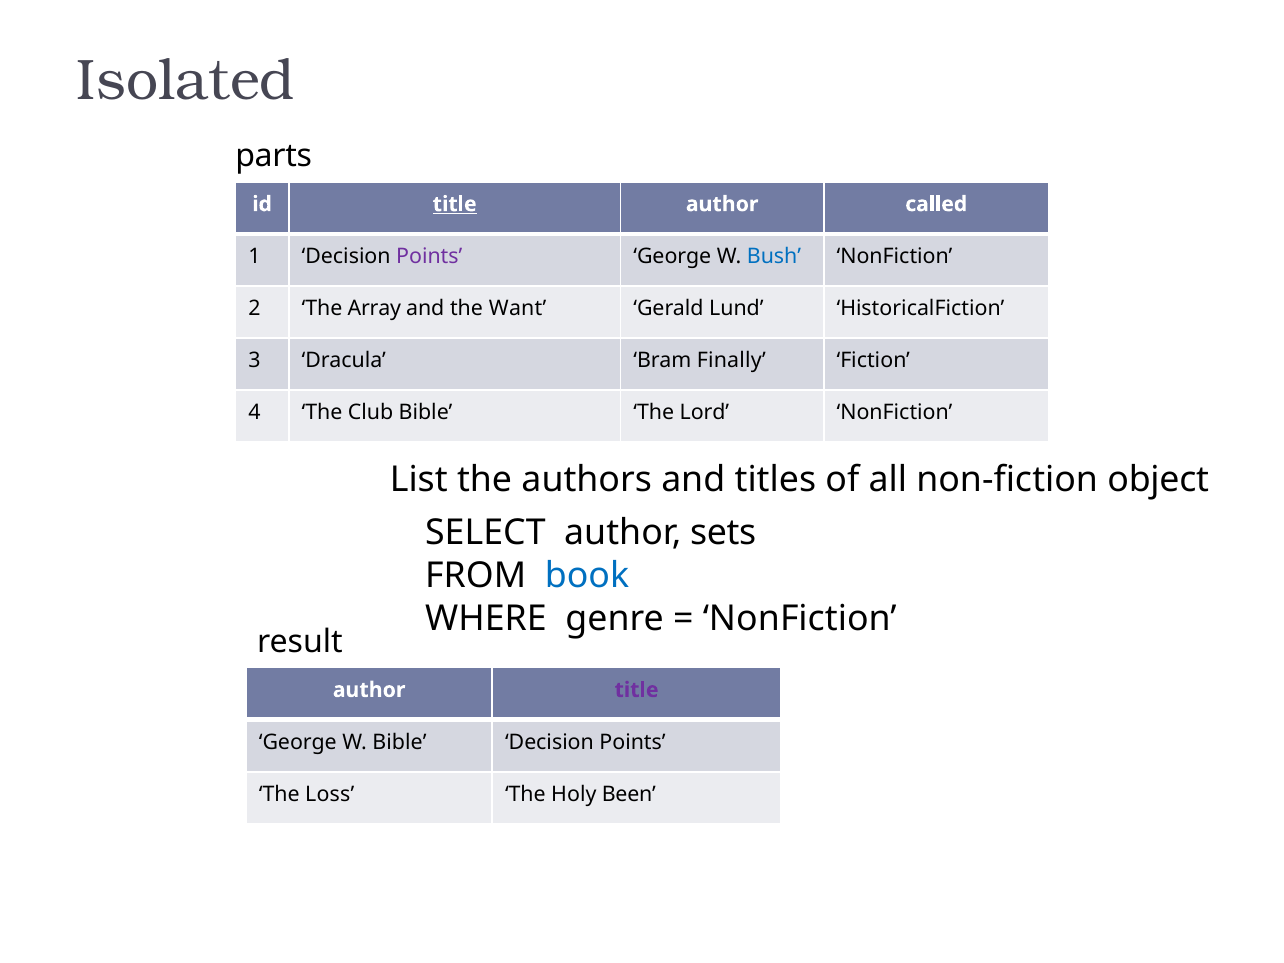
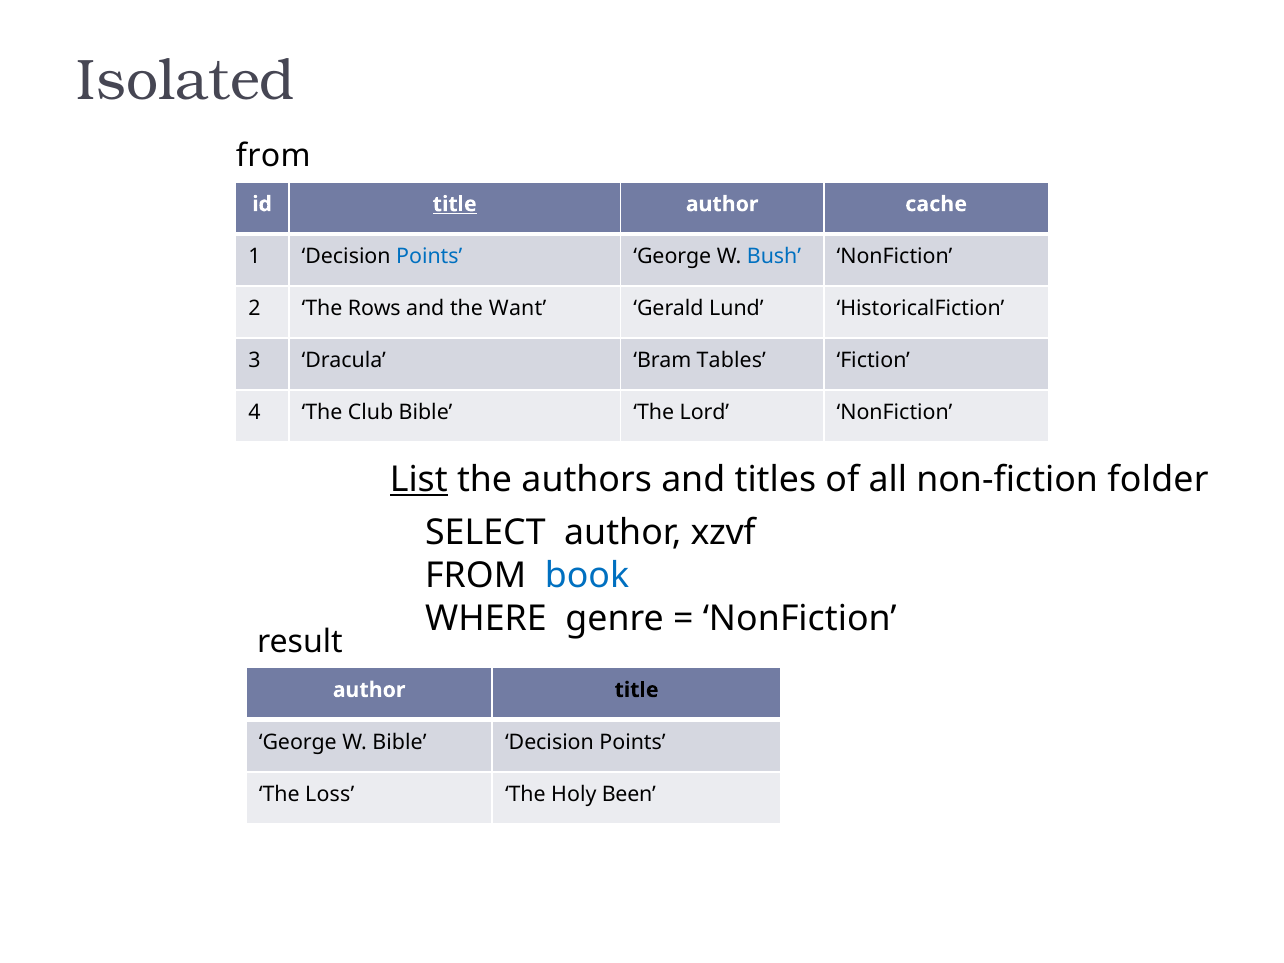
parts at (274, 156): parts -> from
called: called -> cache
Points at (429, 256) colour: purple -> blue
Array: Array -> Rows
Finally: Finally -> Tables
List underline: none -> present
object: object -> folder
sets: sets -> xzvf
title at (637, 690) colour: purple -> black
